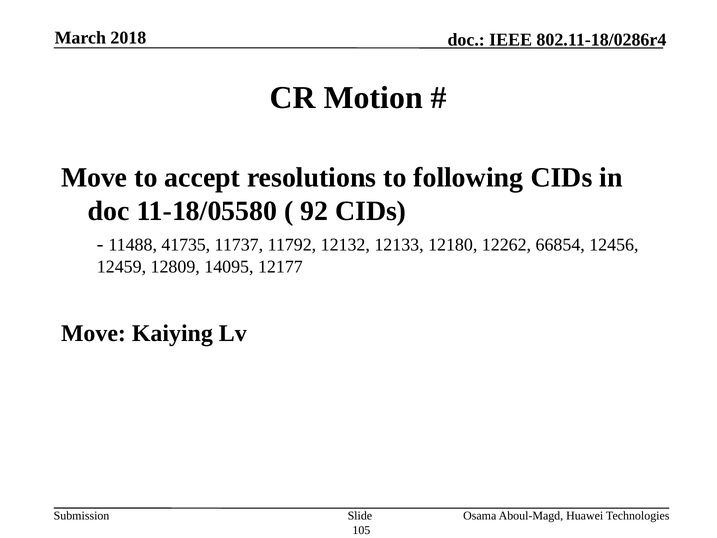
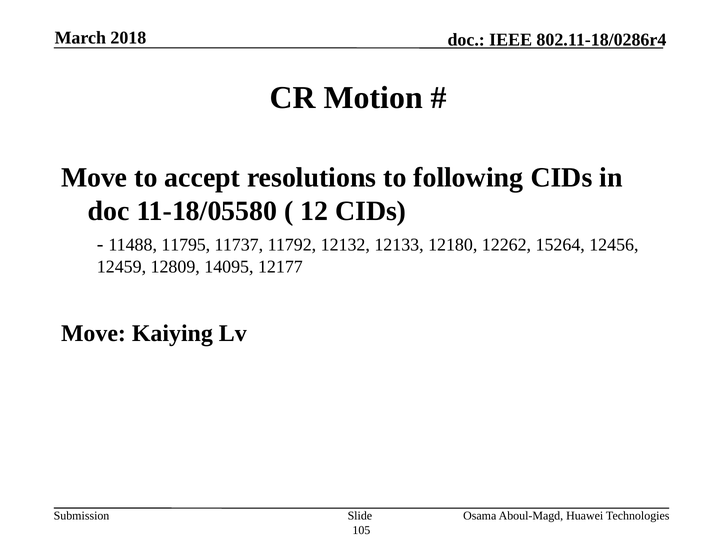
92: 92 -> 12
41735: 41735 -> 11795
66854: 66854 -> 15264
